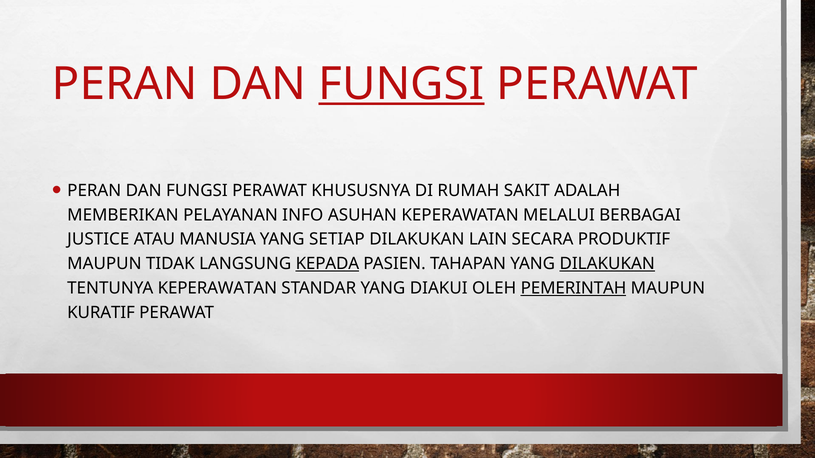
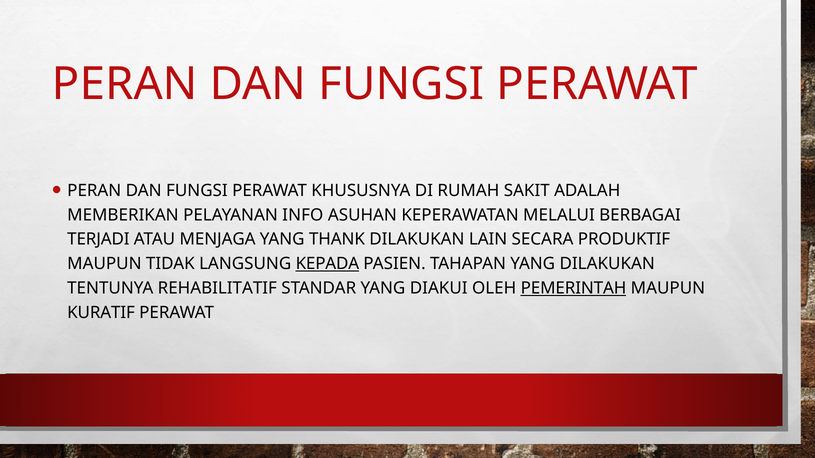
FUNGSI at (401, 84) underline: present -> none
JUSTICE: JUSTICE -> TERJADI
MANUSIA: MANUSIA -> MENJAGA
SETIAP: SETIAP -> THANK
DILAKUKAN at (607, 264) underline: present -> none
TENTUNYA KEPERAWATAN: KEPERAWATAN -> REHABILITATIF
